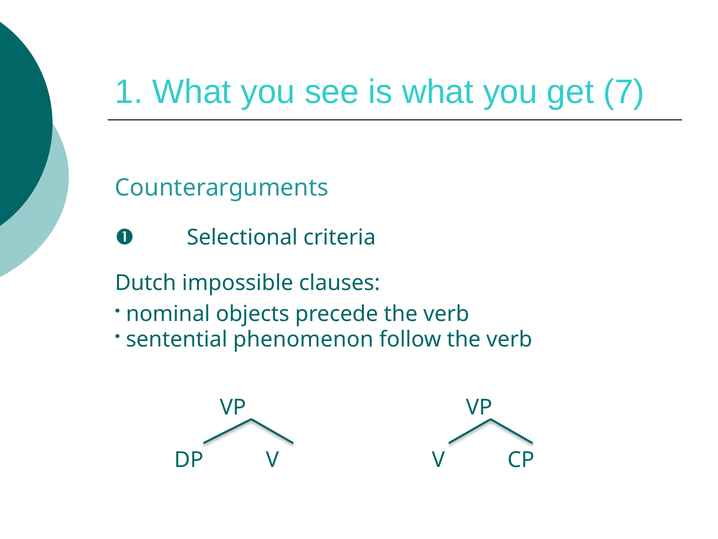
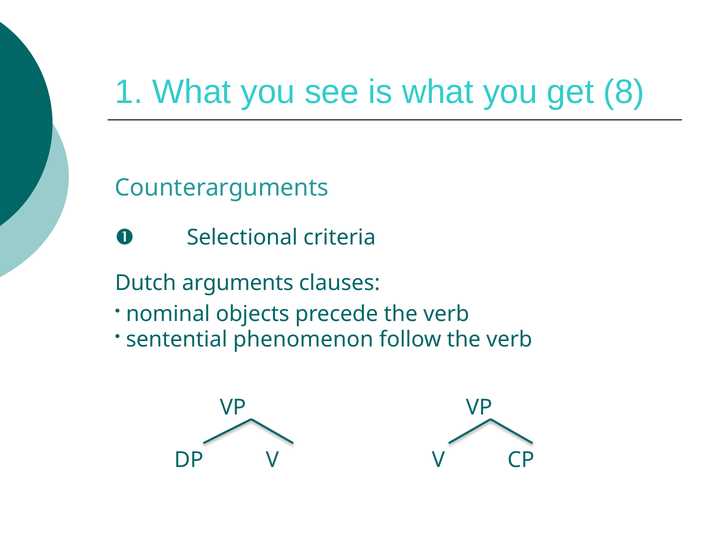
7: 7 -> 8
impossible: impossible -> arguments
